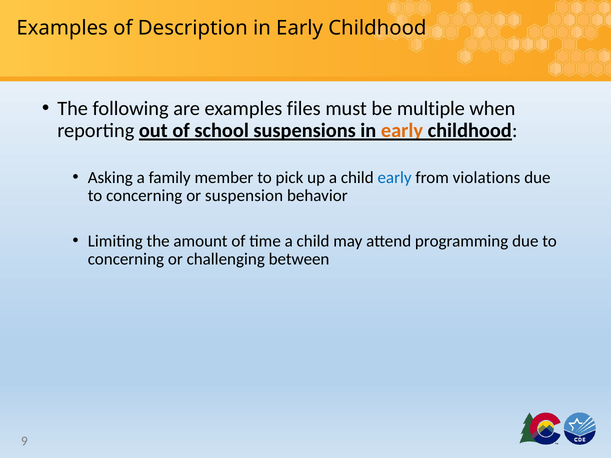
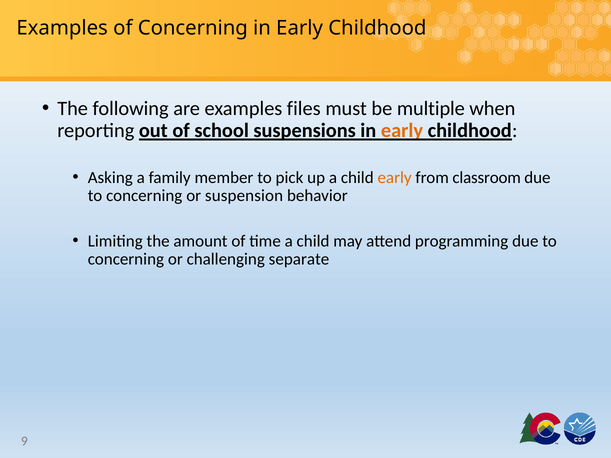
of Description: Description -> Concerning
early at (395, 178) colour: blue -> orange
violations: violations -> classroom
between: between -> separate
